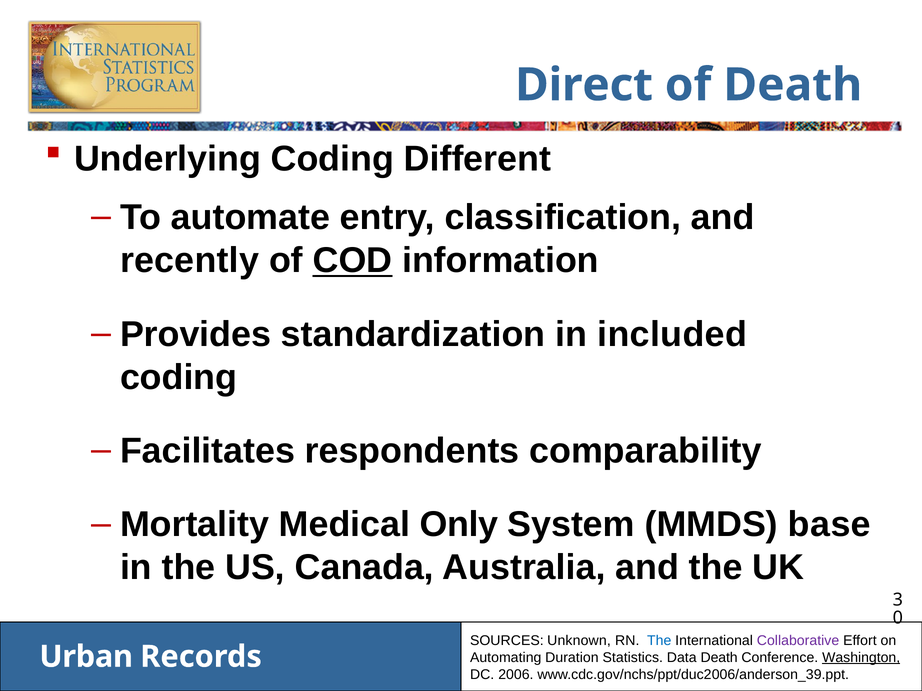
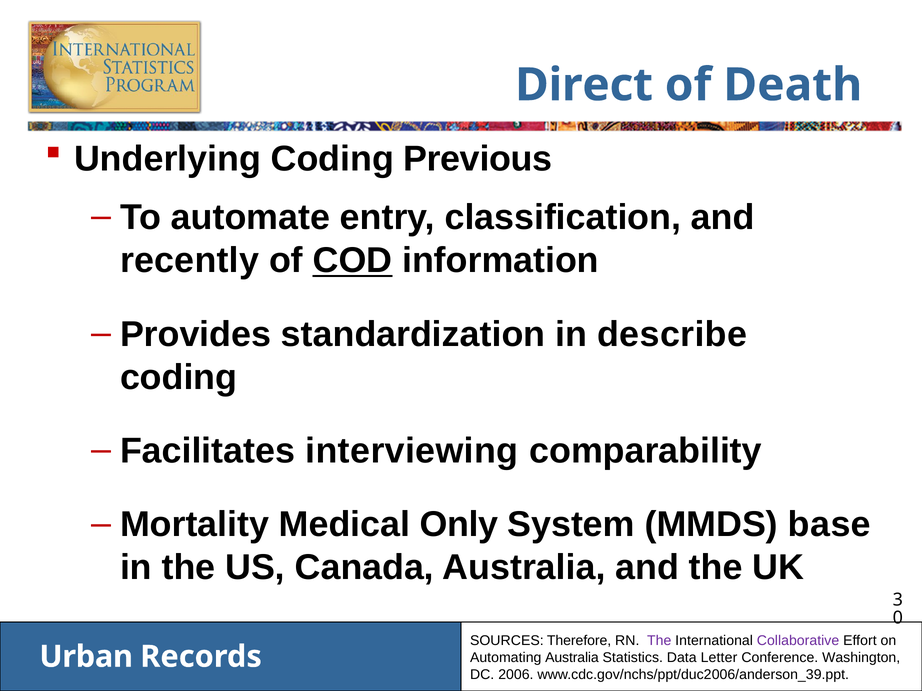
Different: Different -> Previous
included: included -> describe
respondents: respondents -> interviewing
Unknown: Unknown -> Therefore
The at (659, 641) colour: blue -> purple
Automating Duration: Duration -> Australia
Data Death: Death -> Letter
Washington underline: present -> none
